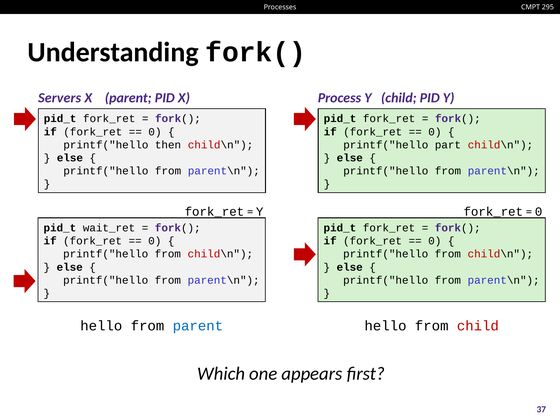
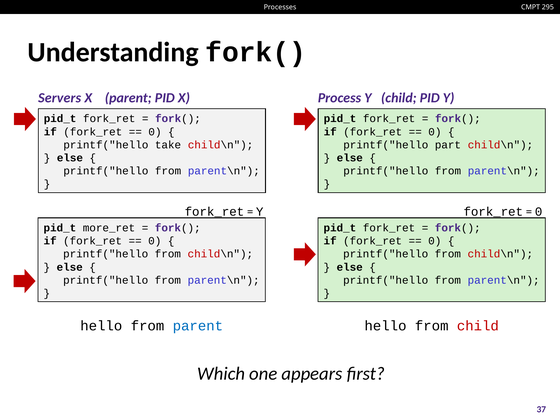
then: then -> take
wait_ret: wait_ret -> more_ret
